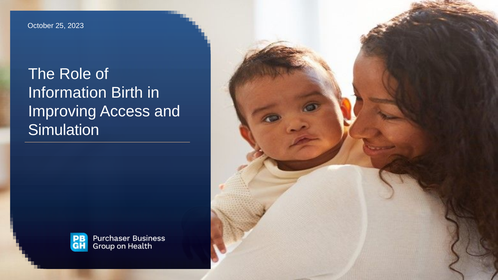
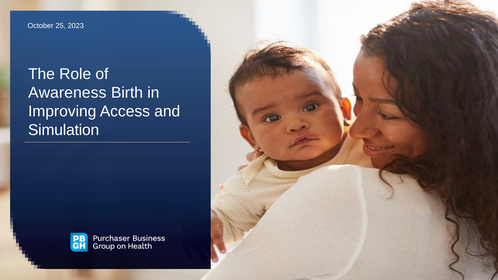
Information: Information -> Awareness
